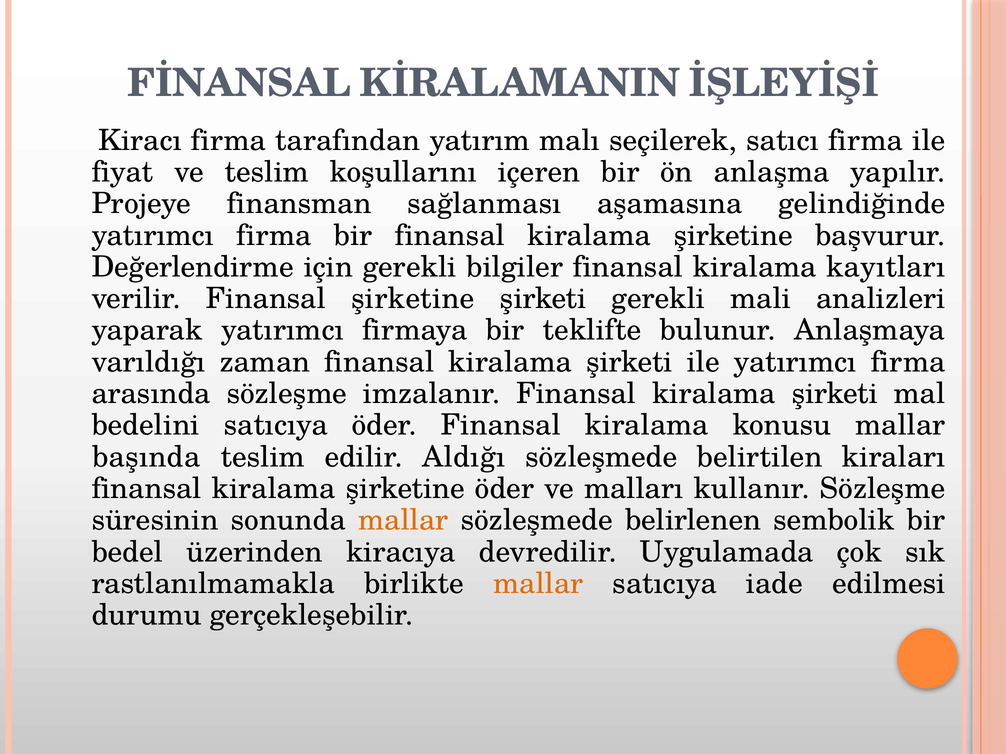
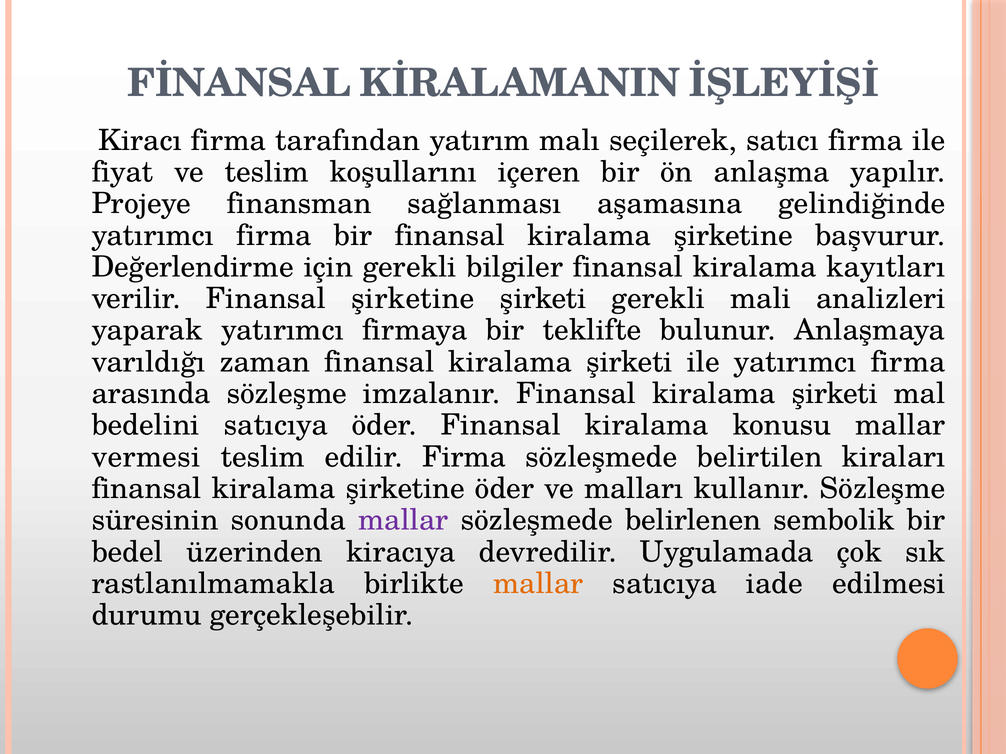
başında: başında -> vermesi
edilir Aldığı: Aldığı -> Firma
mallar at (403, 521) colour: orange -> purple
